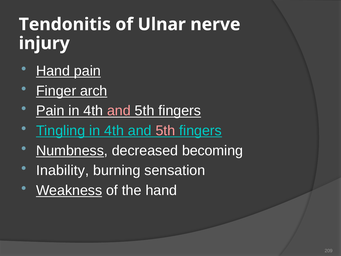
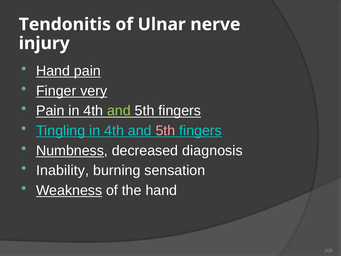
arch: arch -> very
and at (119, 111) colour: pink -> light green
becoming: becoming -> diagnosis
